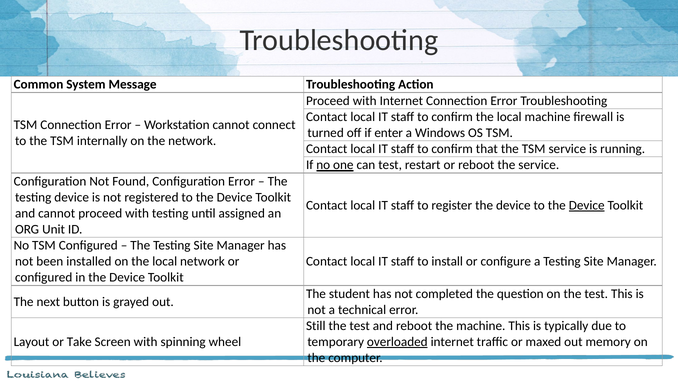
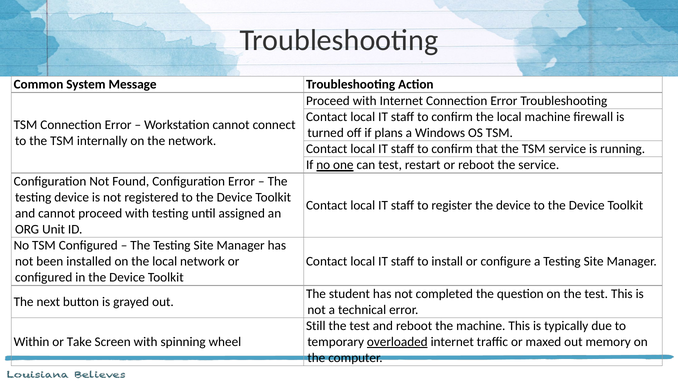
enter: enter -> plans
Device at (587, 205) underline: present -> none
Layout: Layout -> Within
